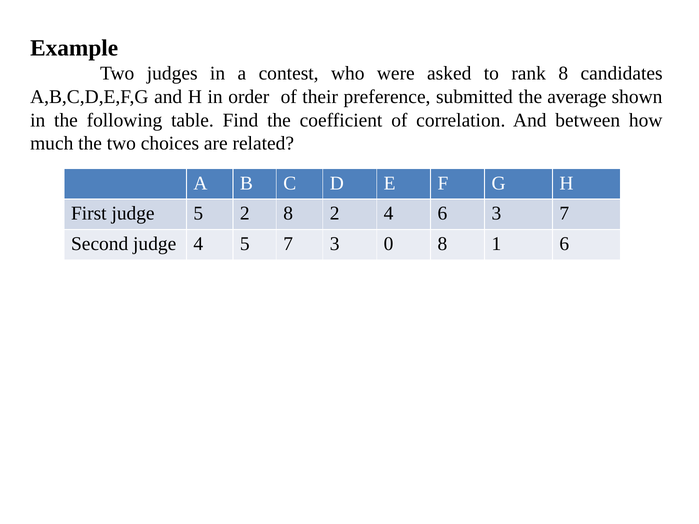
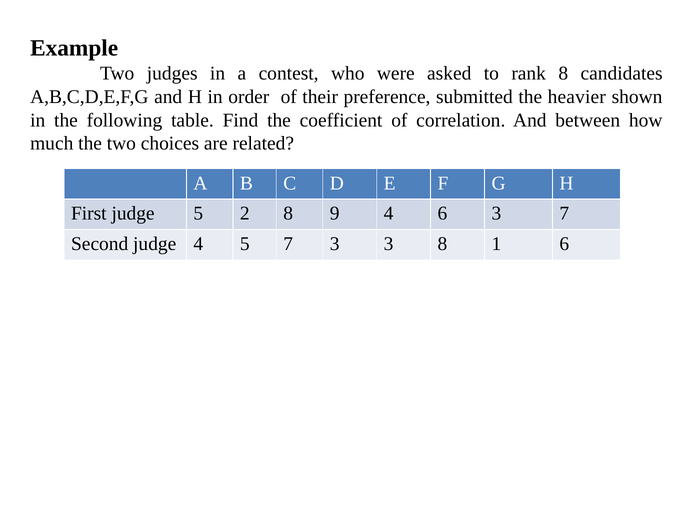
average: average -> heavier
8 2: 2 -> 9
3 0: 0 -> 3
